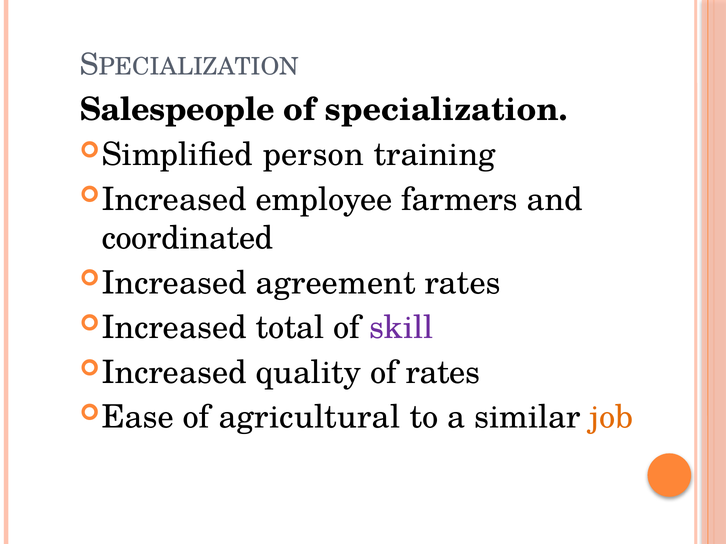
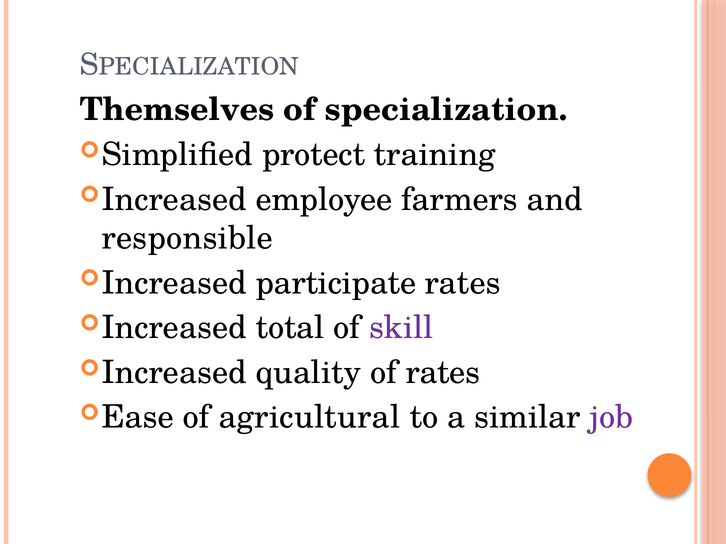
Salespeople: Salespeople -> Themselves
person: person -> protect
coordinated: coordinated -> responsible
agreement: agreement -> participate
job colour: orange -> purple
